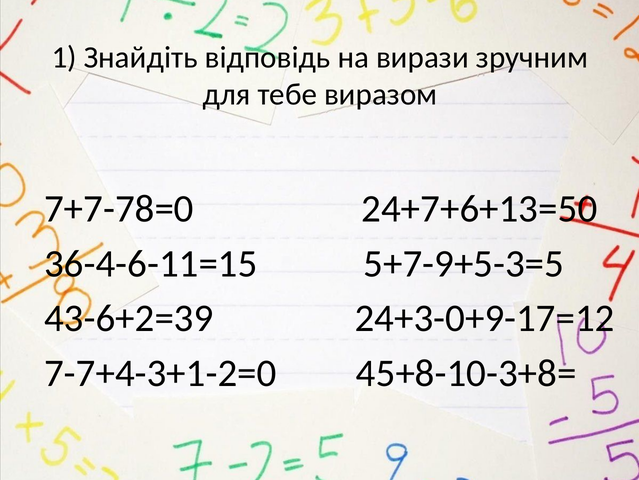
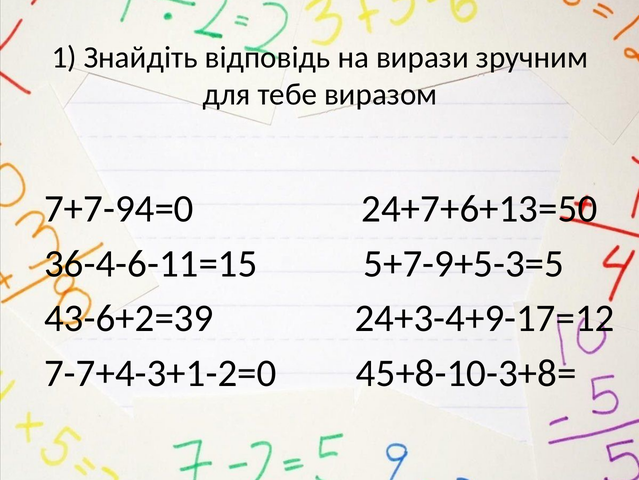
7+7-78=0: 7+7-78=0 -> 7+7-94=0
24+3-0+9-17=12: 24+3-0+9-17=12 -> 24+3-4+9-17=12
